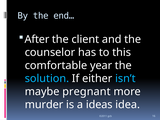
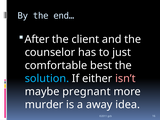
this: this -> just
year: year -> best
isn’t colour: light blue -> pink
ideas: ideas -> away
